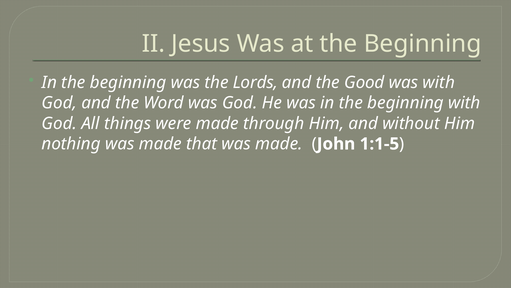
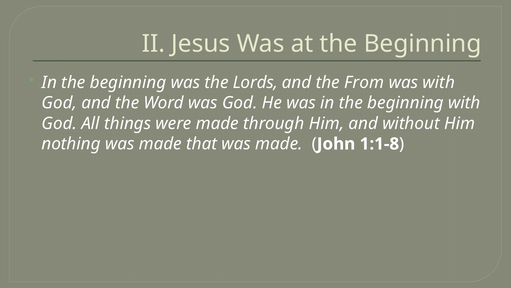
Good: Good -> From
1:1-5: 1:1-5 -> 1:1-8
